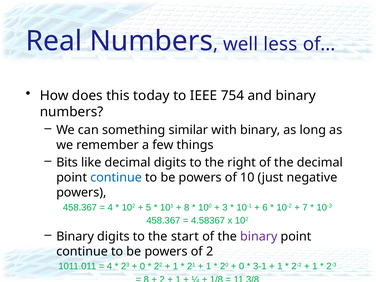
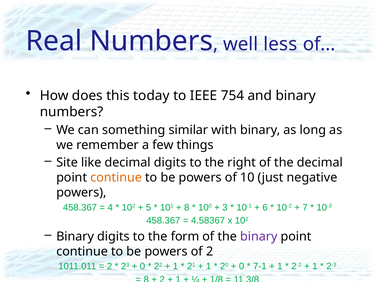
Bits: Bits -> Site
continue at (116, 178) colour: blue -> orange
start: start -> form
4 at (109, 266): 4 -> 2
3-1: 3-1 -> 7-1
